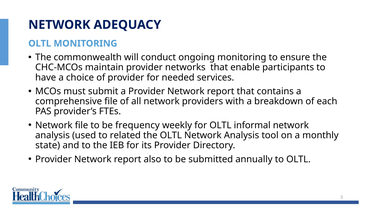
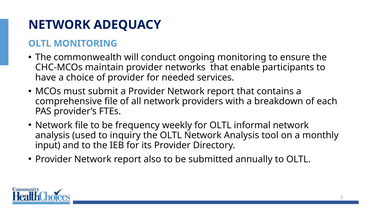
related: related -> inquiry
state: state -> input
